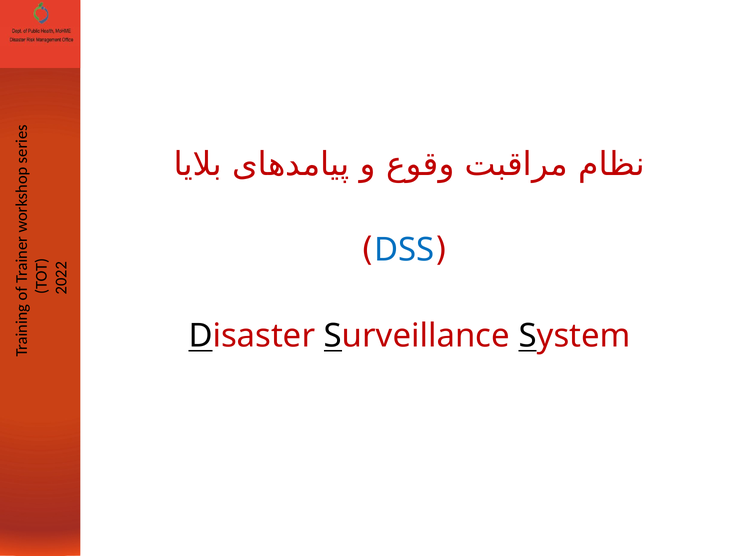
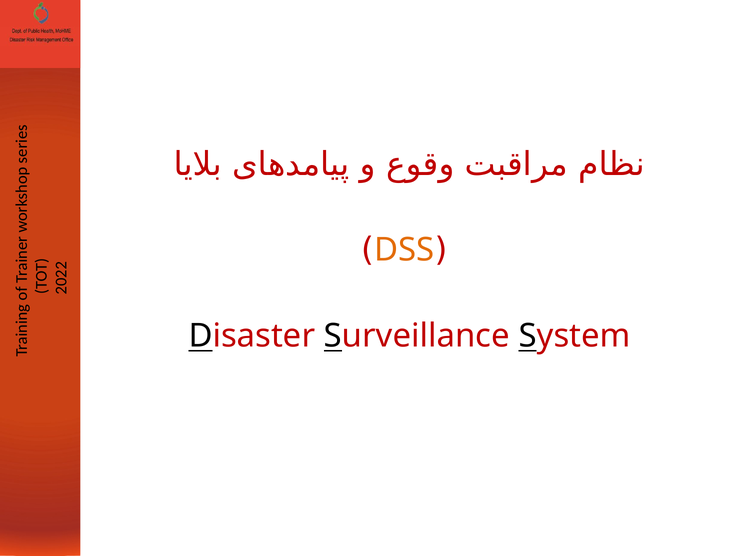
DSS colour: blue -> orange
